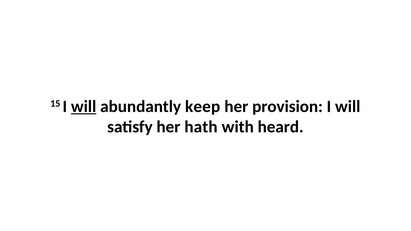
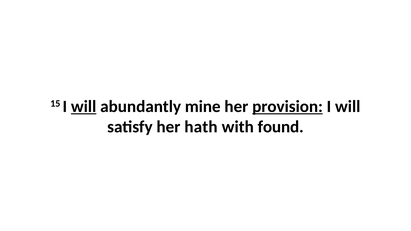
keep: keep -> mine
provision underline: none -> present
heard: heard -> found
